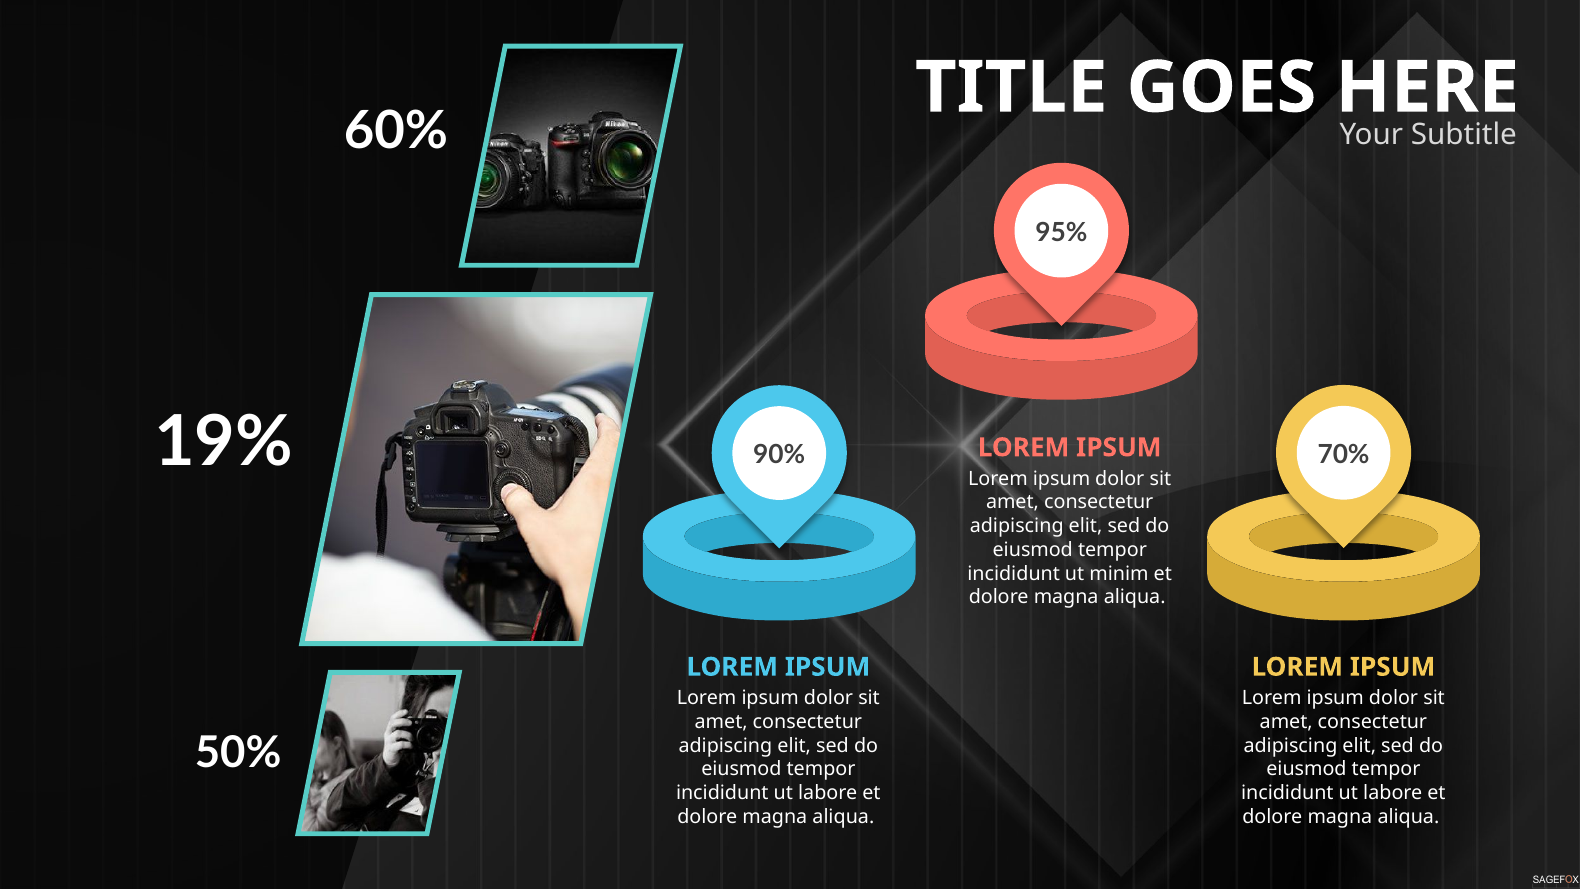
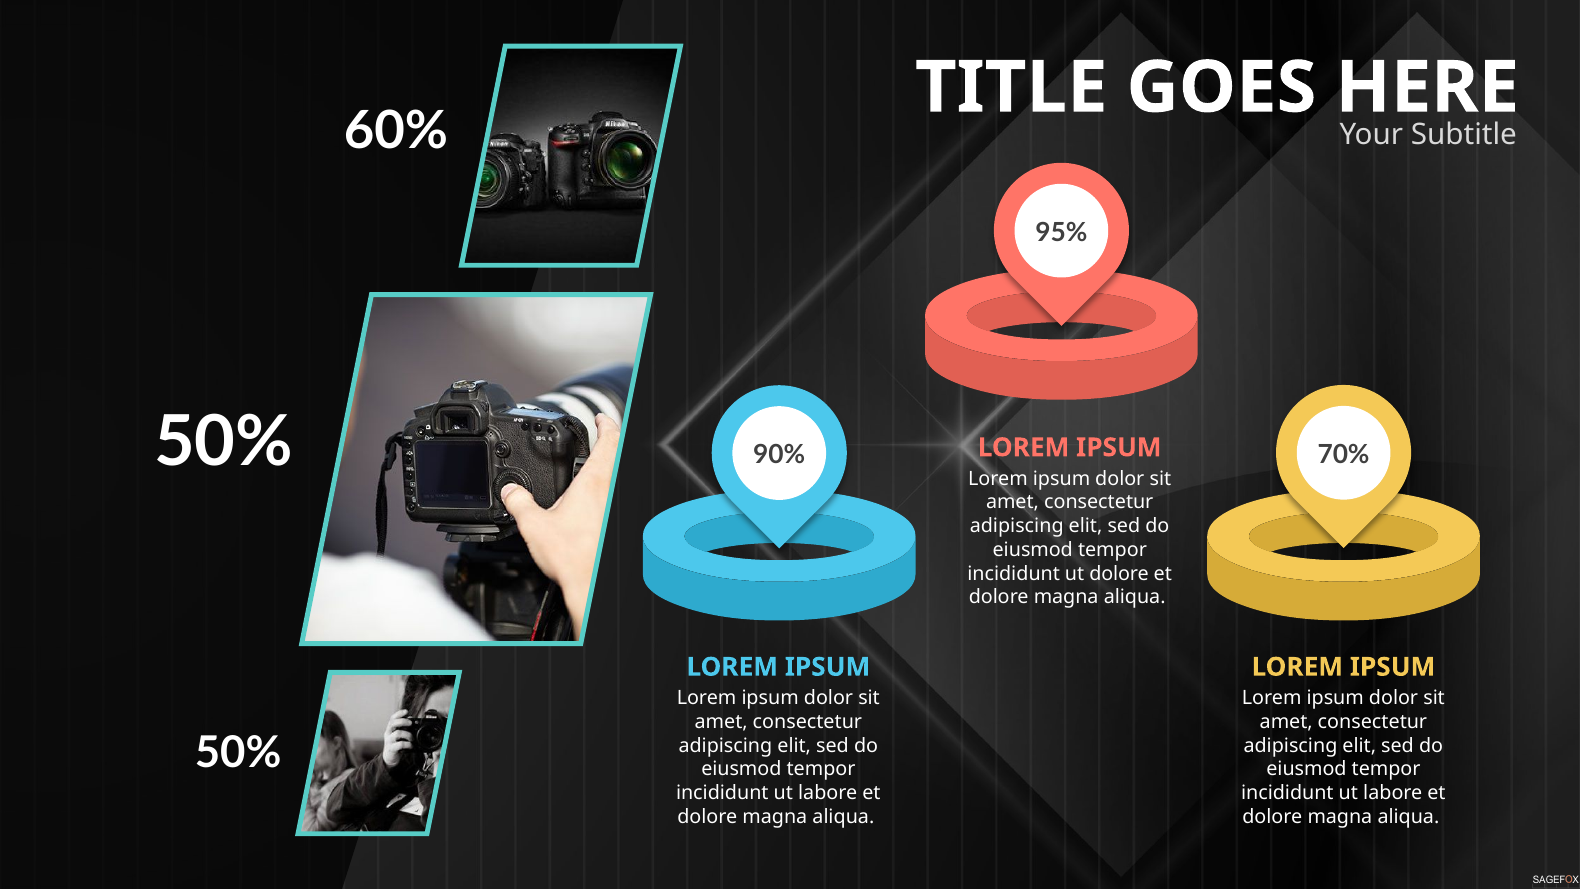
19% at (224, 442): 19% -> 50%
ut minim: minim -> dolore
